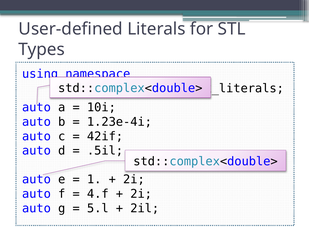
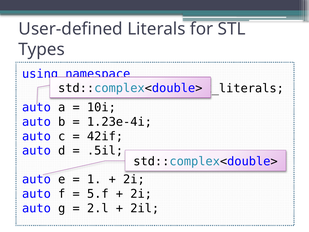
4.f: 4.f -> 5.f
5.l: 5.l -> 2.l
